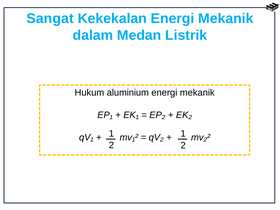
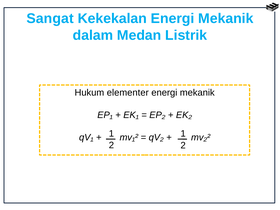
aluminium: aluminium -> elementer
